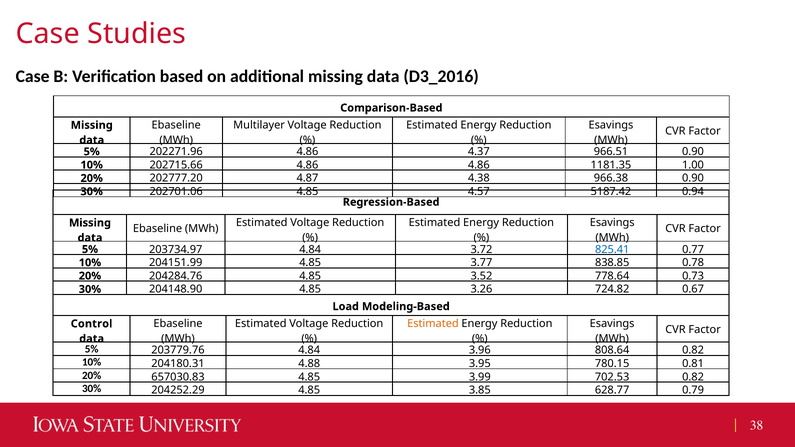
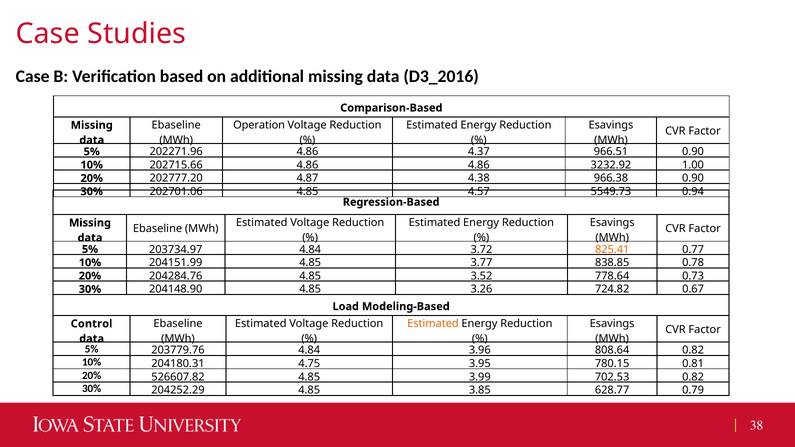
Multilayer: Multilayer -> Operation
1181.35: 1181.35 -> 3232.92
5187.42: 5187.42 -> 5549.73
825.41 colour: blue -> orange
4.88: 4.88 -> 4.75
657030.83: 657030.83 -> 526607.82
